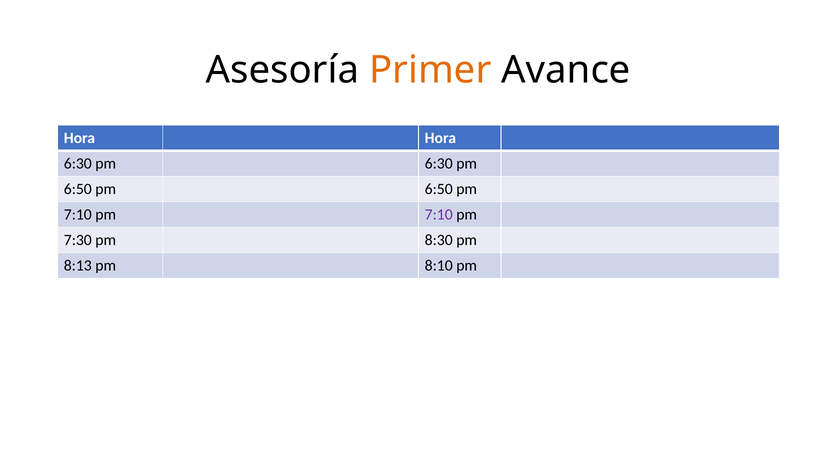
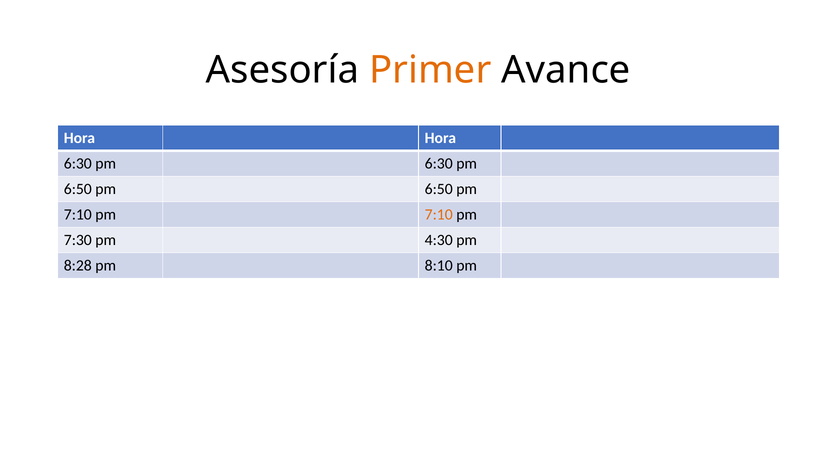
7:10 at (439, 215) colour: purple -> orange
8:30: 8:30 -> 4:30
8:13: 8:13 -> 8:28
